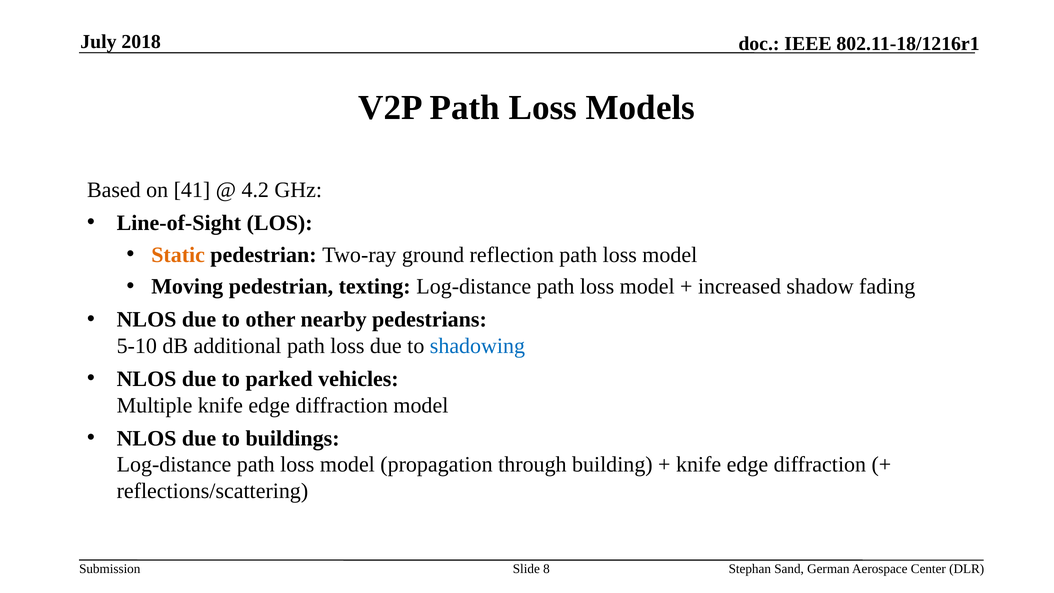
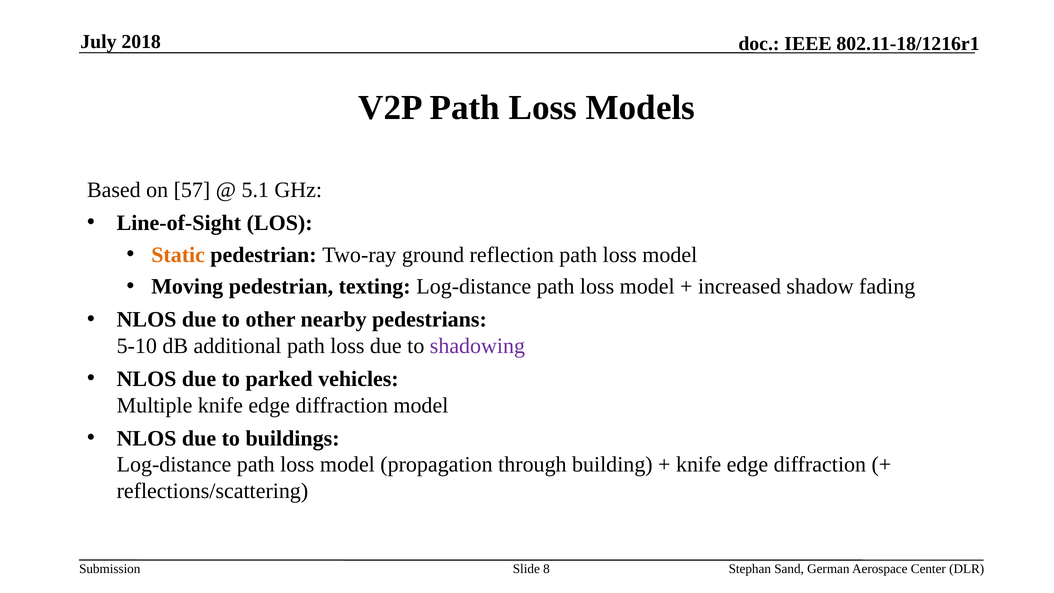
41: 41 -> 57
4.2: 4.2 -> 5.1
shadowing colour: blue -> purple
